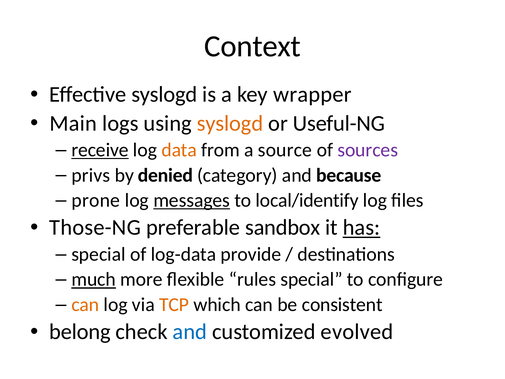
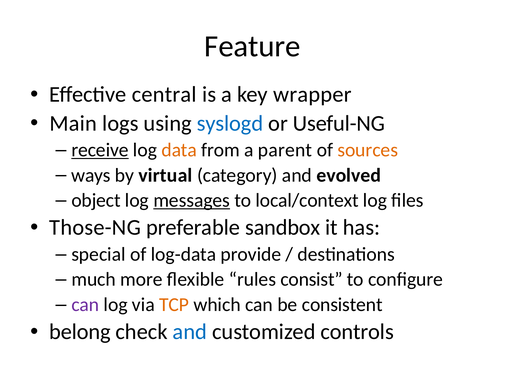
Context: Context -> Feature
Effective syslogd: syslogd -> central
syslogd at (230, 123) colour: orange -> blue
source: source -> parent
sources colour: purple -> orange
privs: privs -> ways
denied: denied -> virtual
because: because -> evolved
prone: prone -> object
local/identify: local/identify -> local/context
has underline: present -> none
much underline: present -> none
rules special: special -> consist
can at (85, 304) colour: orange -> purple
evolved: evolved -> controls
